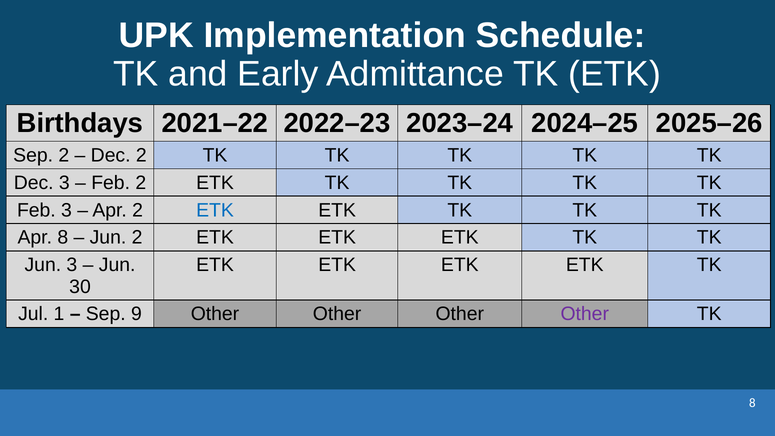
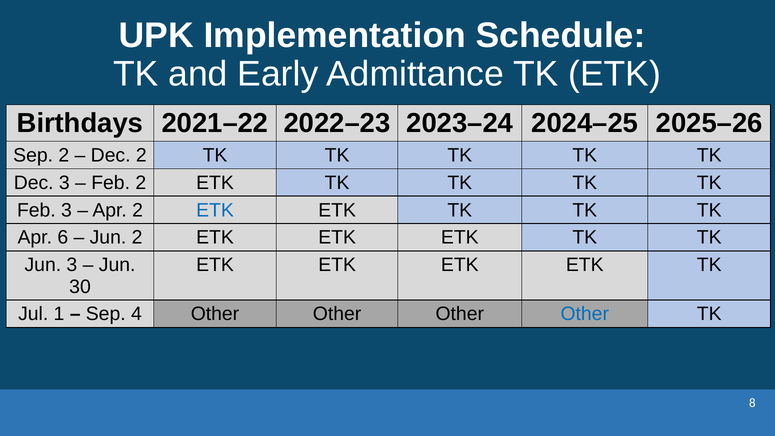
Apr 8: 8 -> 6
9: 9 -> 4
Other at (585, 314) colour: purple -> blue
